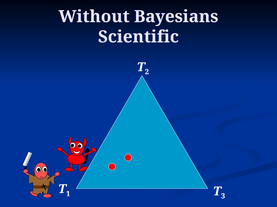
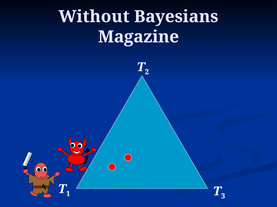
Scientific: Scientific -> Magazine
